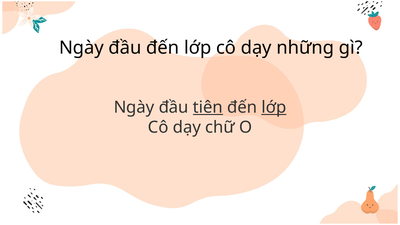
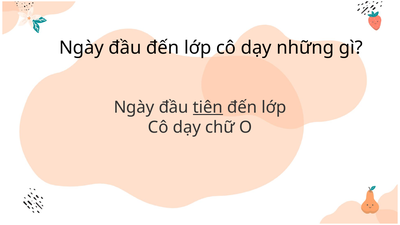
lớp at (274, 107) underline: present -> none
